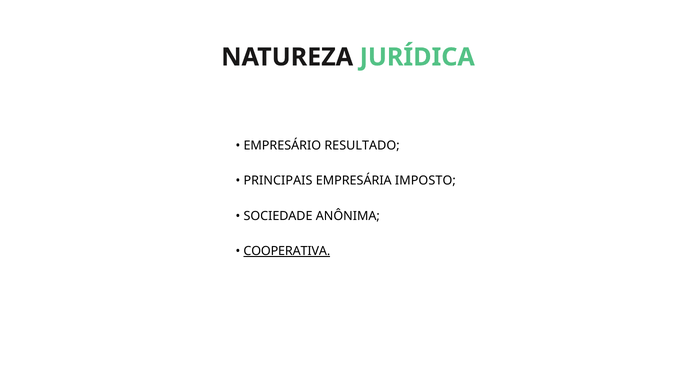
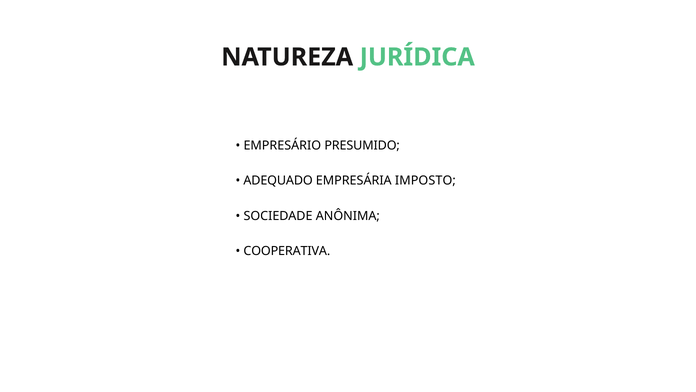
RESULTADO: RESULTADO -> PRESUMIDO
PRINCIPAIS: PRINCIPAIS -> ADEQUADO
COOPERATIVA underline: present -> none
